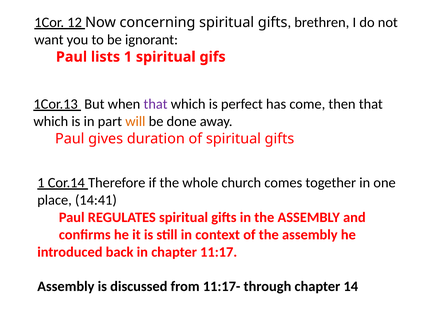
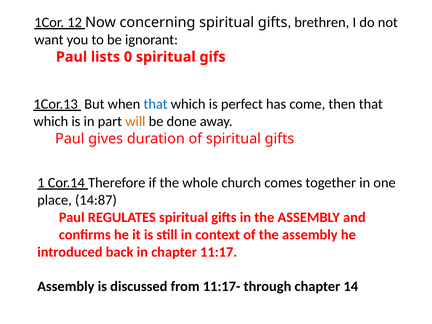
lists 1: 1 -> 0
that at (156, 104) colour: purple -> blue
14:41: 14:41 -> 14:87
